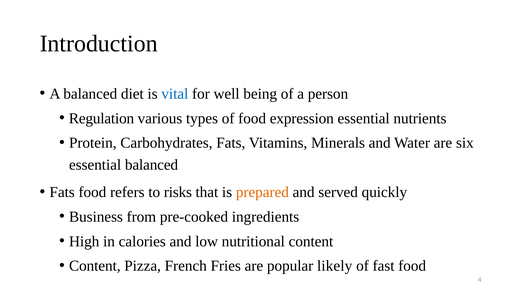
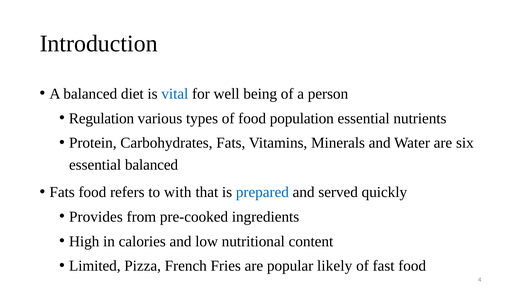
expression: expression -> population
risks: risks -> with
prepared colour: orange -> blue
Business: Business -> Provides
Content at (95, 266): Content -> Limited
